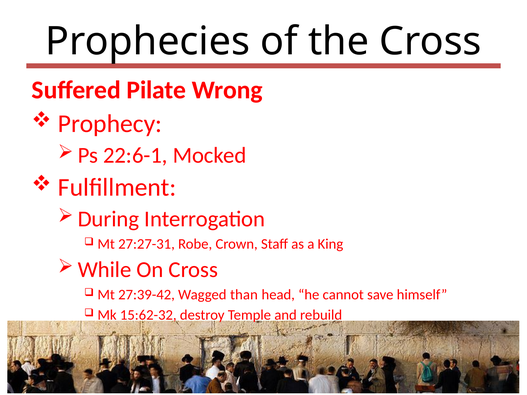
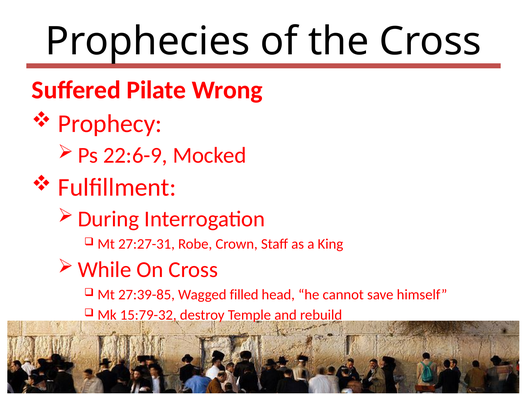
22:6-1: 22:6-1 -> 22:6-9
27:39-42: 27:39-42 -> 27:39-85
than: than -> filled
15:62-32: 15:62-32 -> 15:79-32
